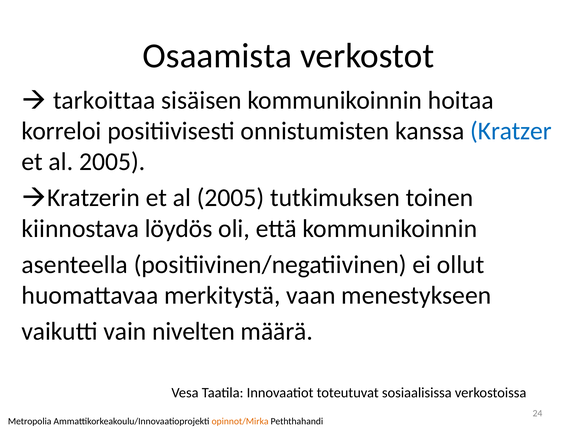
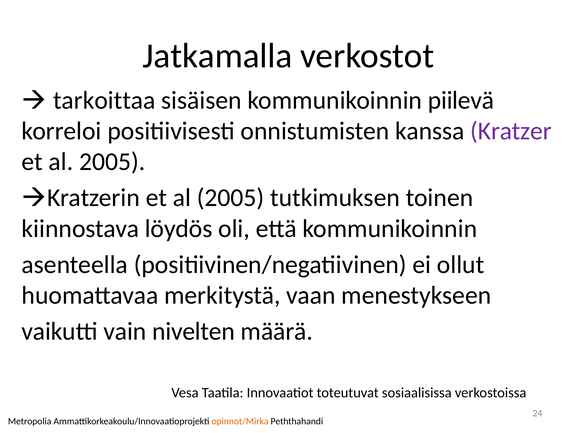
Osaamista: Osaamista -> Jatkamalla
hoitaa: hoitaa -> piilevä
Kratzer colour: blue -> purple
